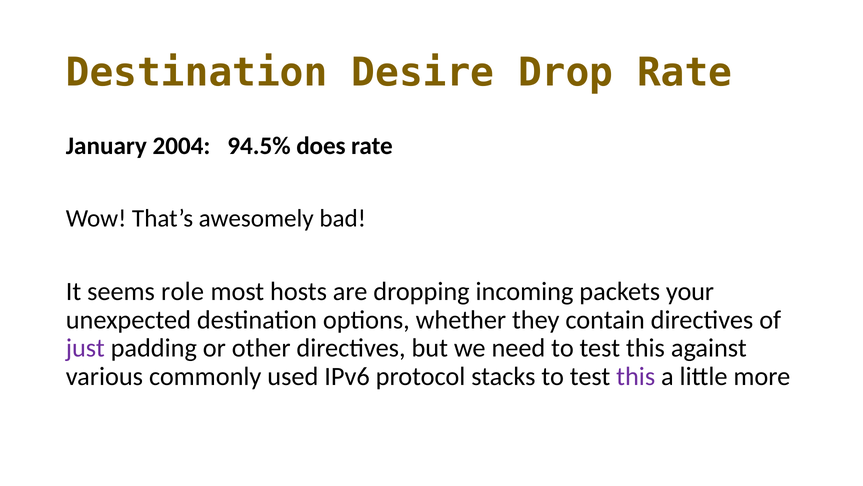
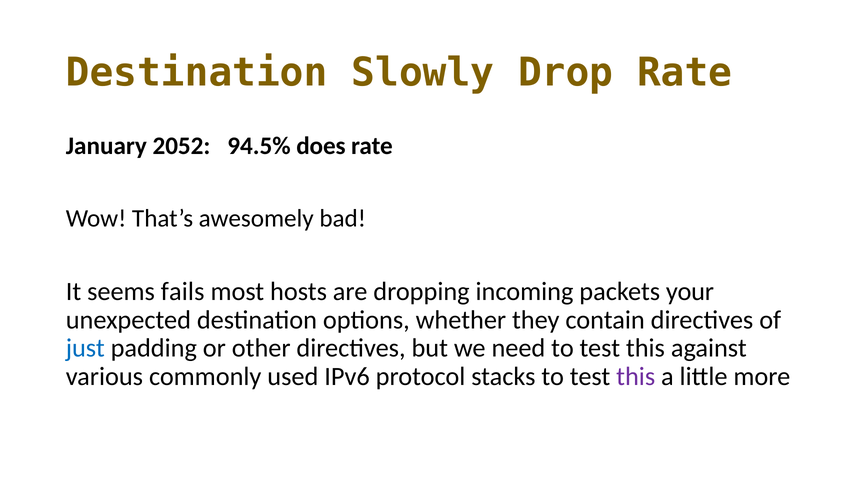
Desire: Desire -> Slowly
2004: 2004 -> 2052
role: role -> fails
just colour: purple -> blue
